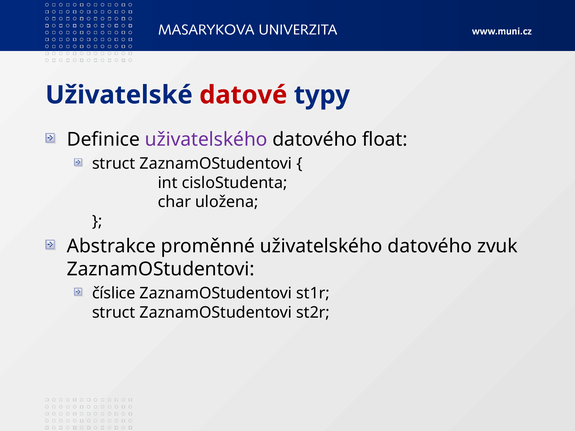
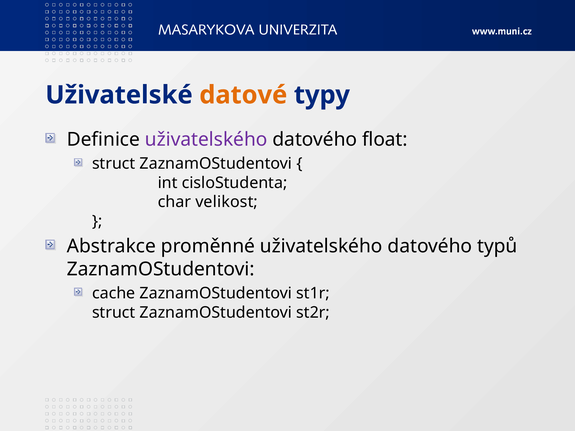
datové colour: red -> orange
uložena: uložena -> velikost
zvuk: zvuk -> typů
číslice: číslice -> cache
